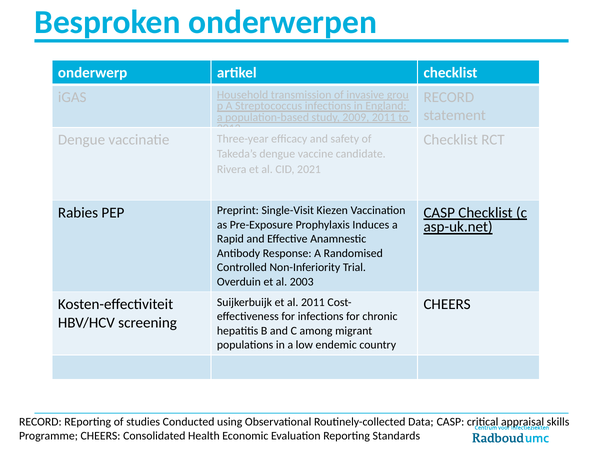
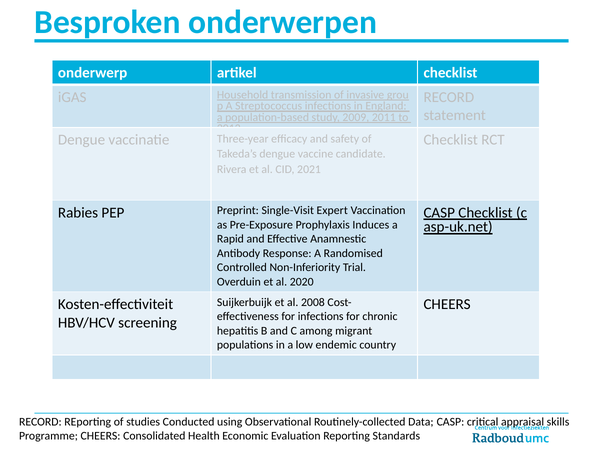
Kiezen: Kiezen -> Expert
2003: 2003 -> 2020
al 2011: 2011 -> 2008
